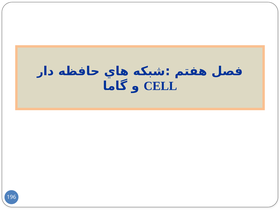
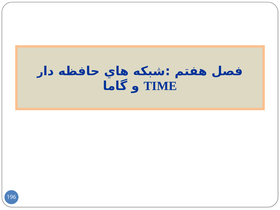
CELL: CELL -> TIME
